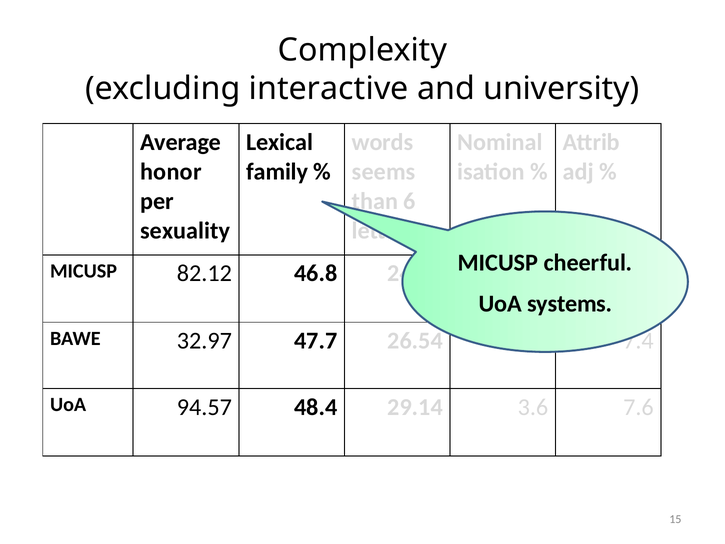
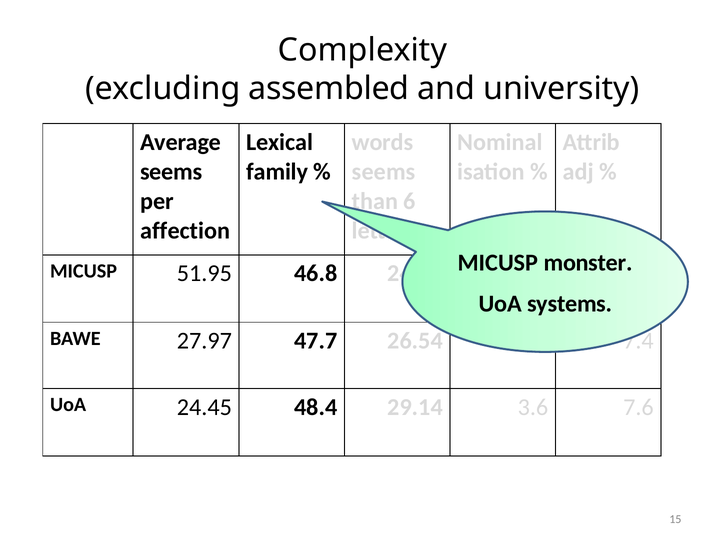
interactive: interactive -> assembled
honor at (171, 172): honor -> seems
sexuality: sexuality -> affection
cheerful: cheerful -> monster
82.12: 82.12 -> 51.95
32.97: 32.97 -> 27.97
94.57: 94.57 -> 24.45
